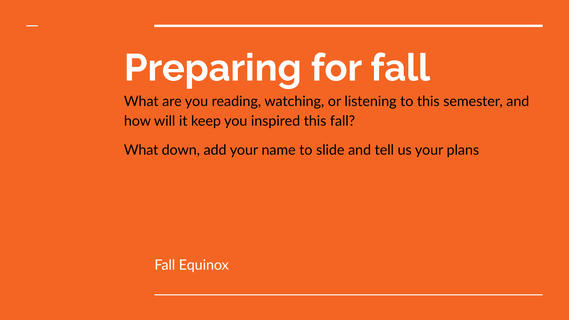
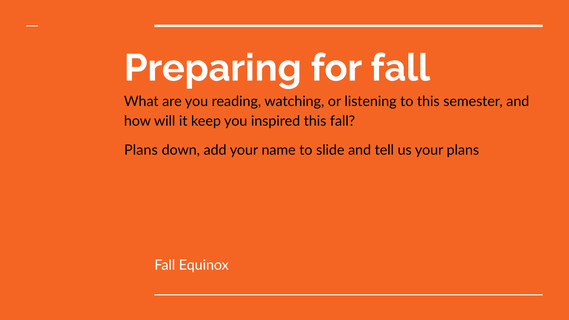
What at (141, 150): What -> Plans
